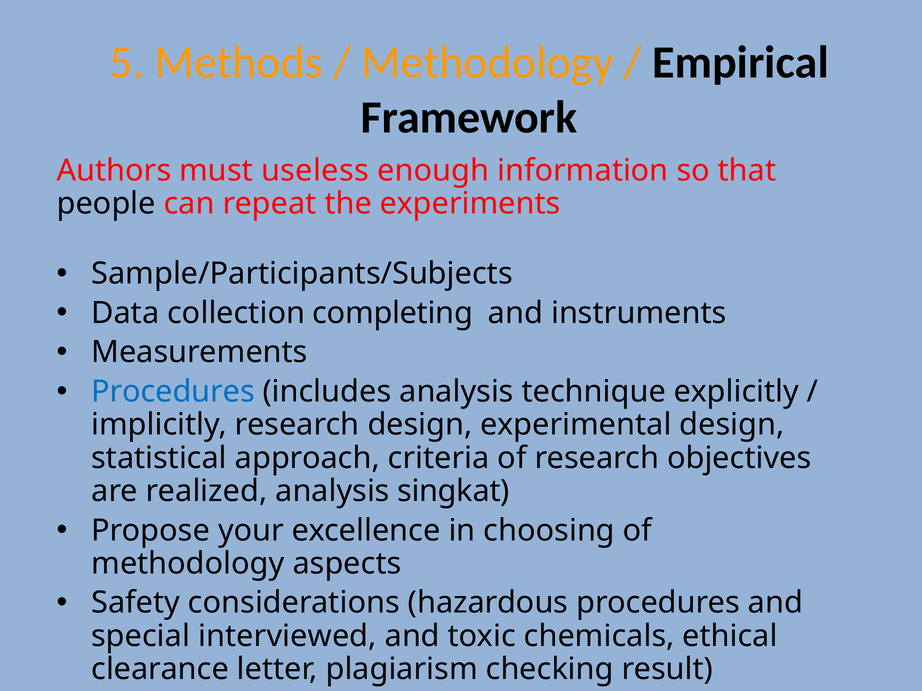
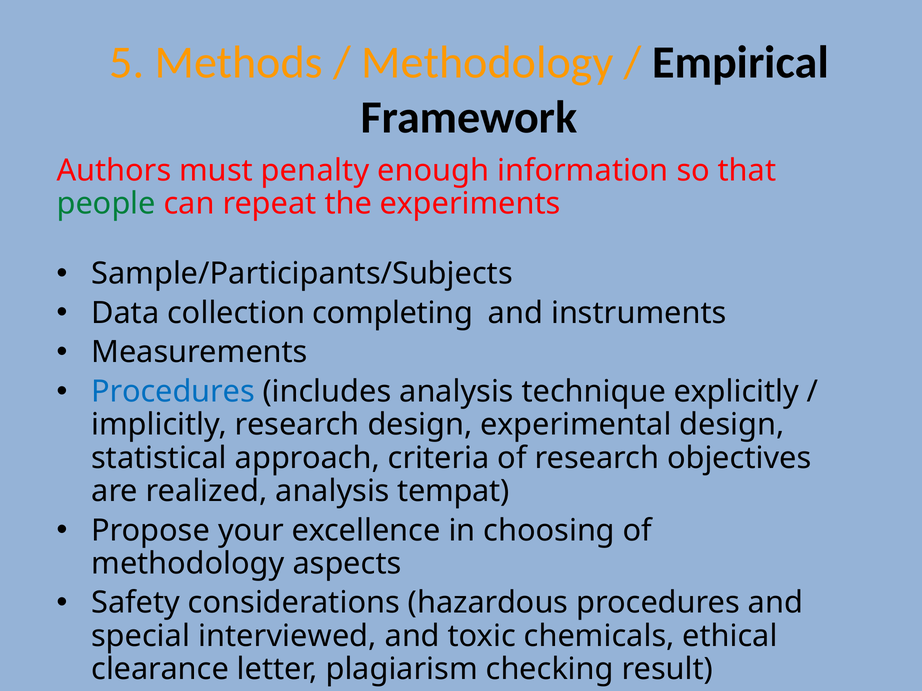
useless: useless -> penalty
people colour: black -> green
singkat: singkat -> tempat
